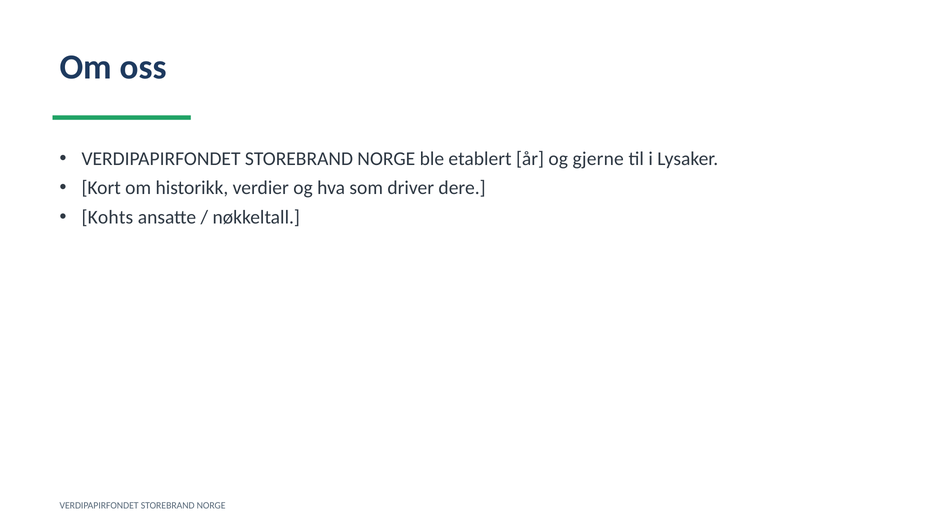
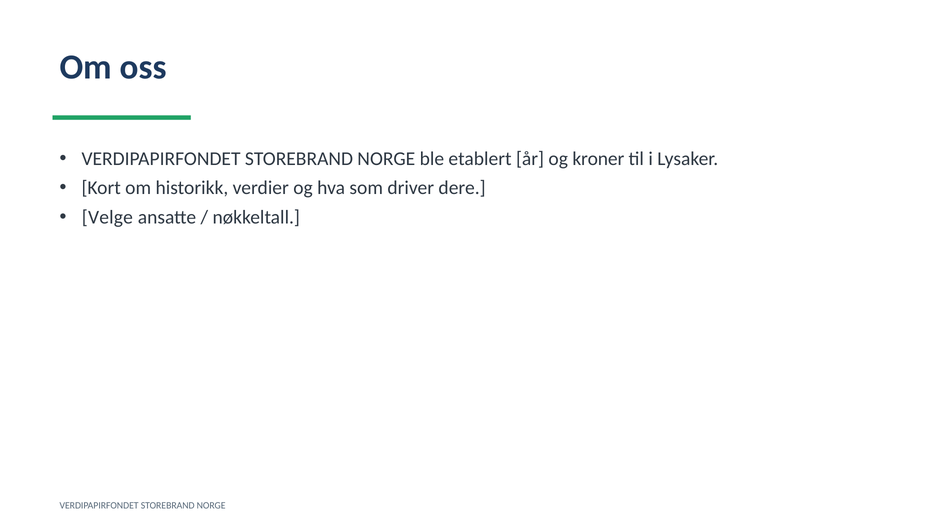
gjerne: gjerne -> kroner
Kohts: Kohts -> Velge
